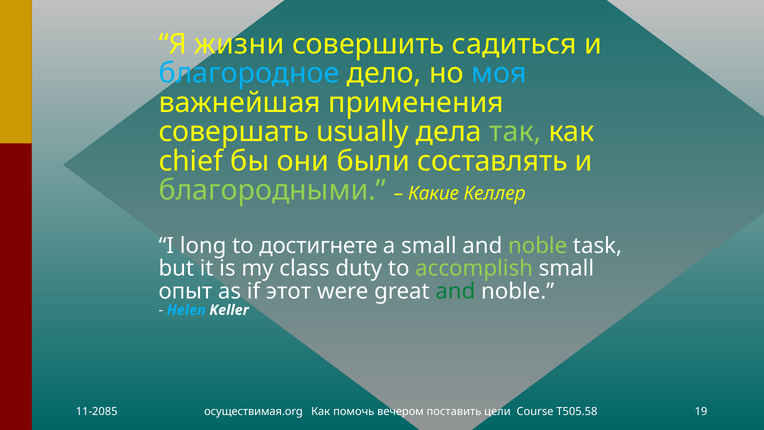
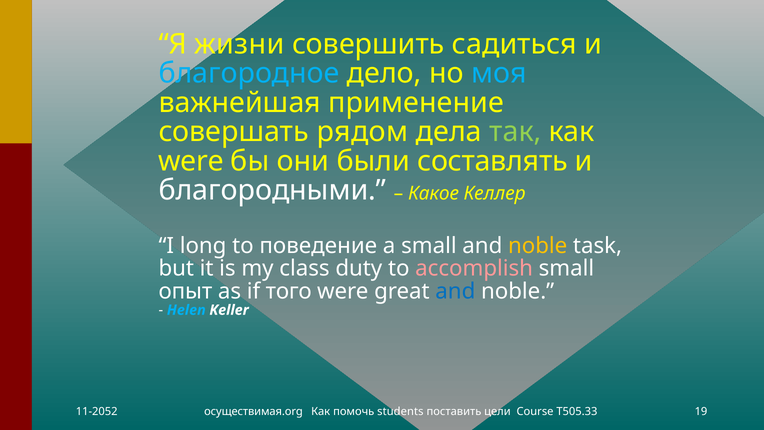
применения: применения -> применение
usually: usually -> рядом
chief at (191, 161): chief -> were
благородными colour: light green -> white
Какие: Какие -> Какое
достигнете: достигнете -> поведение
noble at (538, 246) colour: light green -> yellow
accomplish colour: light green -> pink
этот: этот -> того
and at (455, 291) colour: green -> blue
11-2085: 11-2085 -> 11-2052
вечером: вечером -> students
T505.58: T505.58 -> T505.33
